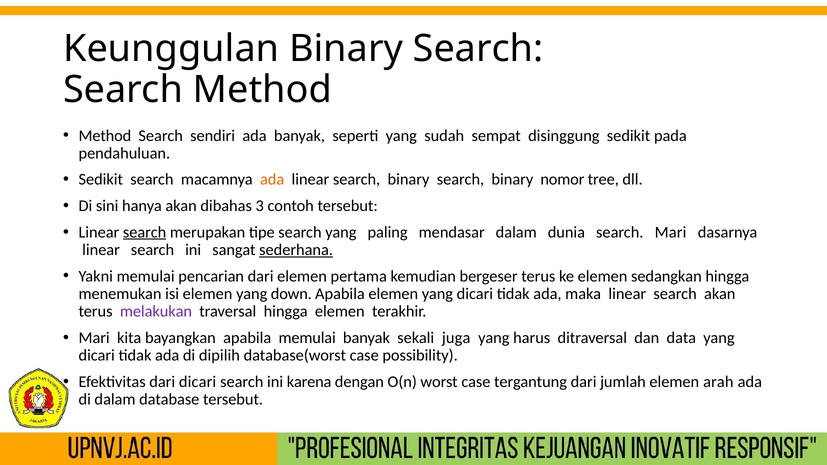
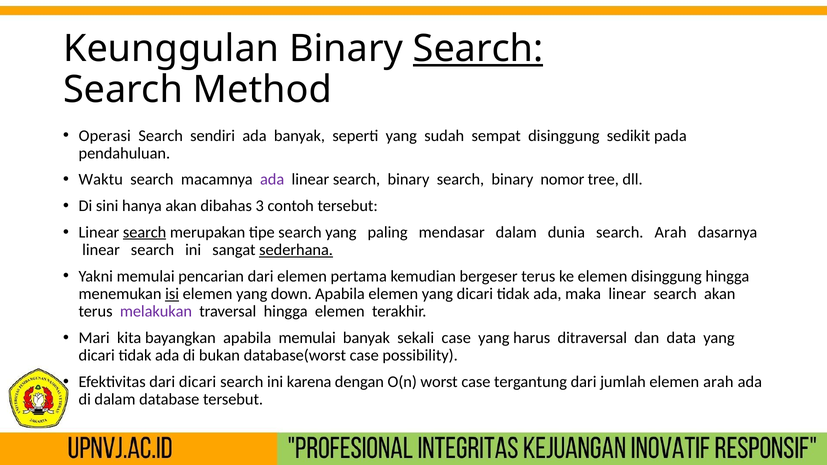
Search at (478, 49) underline: none -> present
Method at (105, 136): Method -> Operasi
Sedikit at (101, 180): Sedikit -> Waktu
ada at (272, 180) colour: orange -> purple
search Mari: Mari -> Arah
elemen sedangkan: sedangkan -> disinggung
isi underline: none -> present
sekali juga: juga -> case
dipilih: dipilih -> bukan
